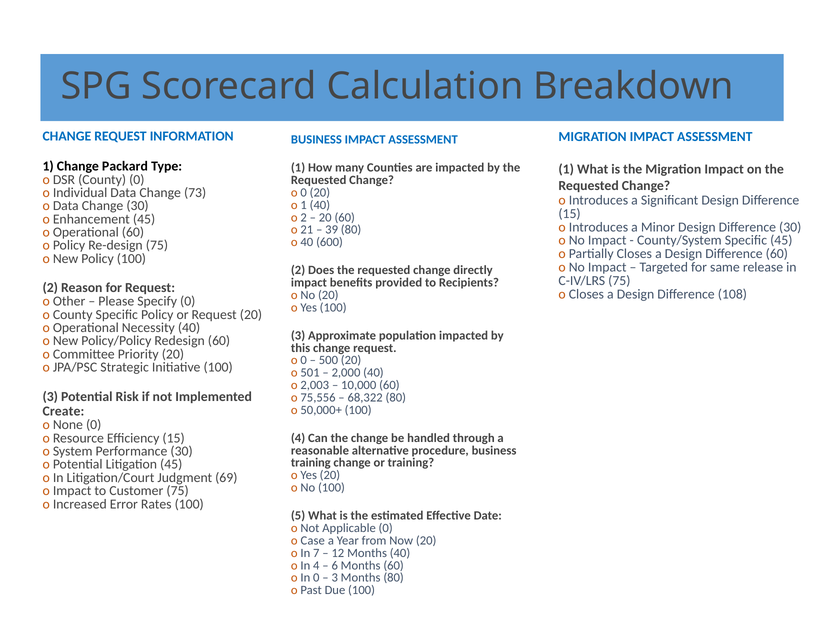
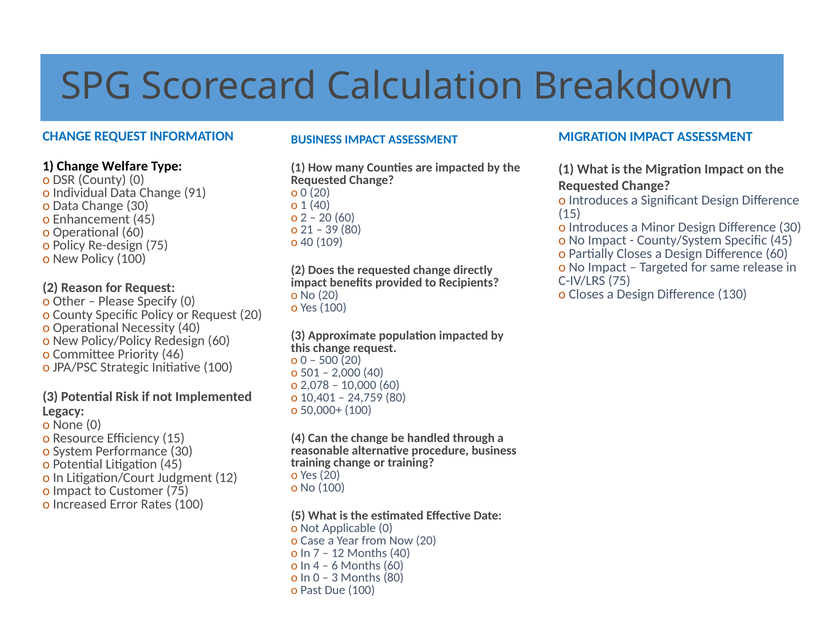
Packard: Packard -> Welfare
73: 73 -> 91
600: 600 -> 109
108: 108 -> 130
Priority 20: 20 -> 46
2,003: 2,003 -> 2,078
75,556: 75,556 -> 10,401
68,322: 68,322 -> 24,759
Create: Create -> Legacy
Judgment 69: 69 -> 12
